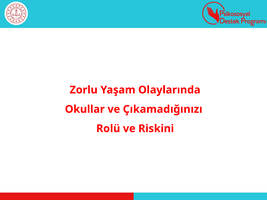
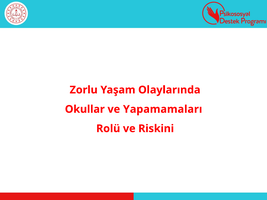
Çıkamadığınızı: Çıkamadığınızı -> Yapamamaları
